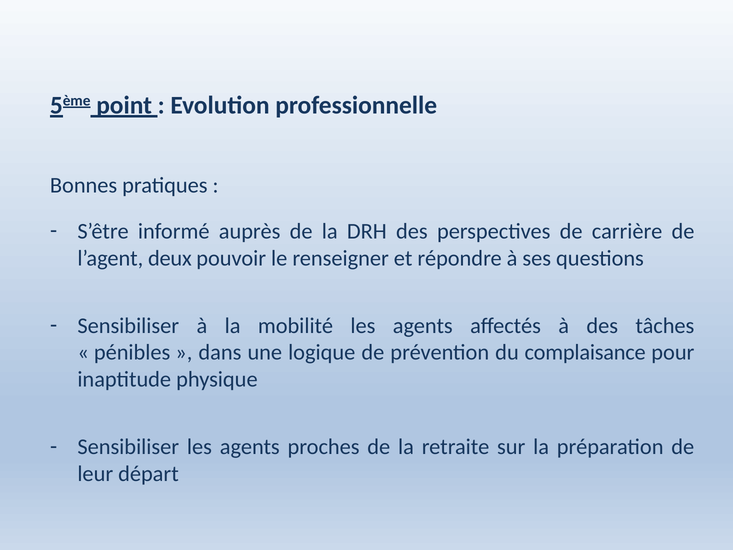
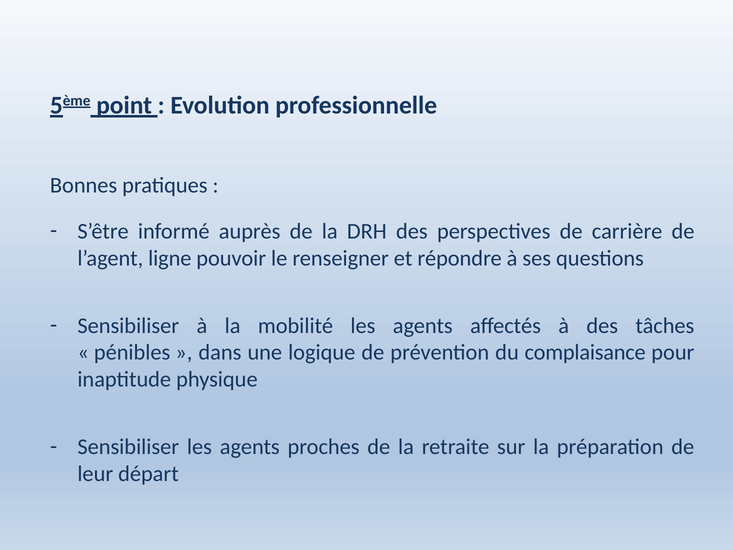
deux: deux -> ligne
